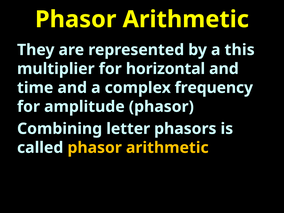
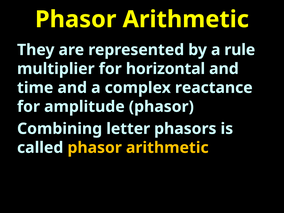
this: this -> rule
frequency: frequency -> reactance
